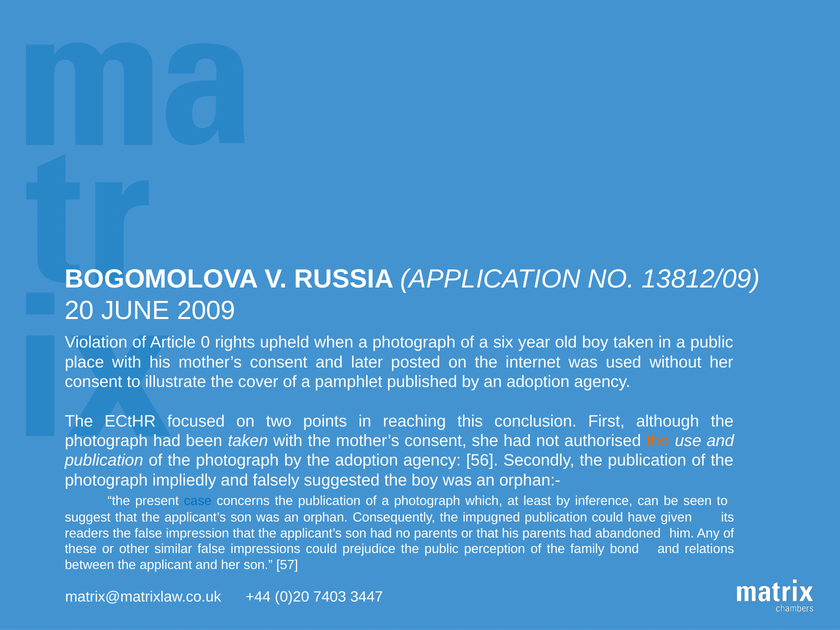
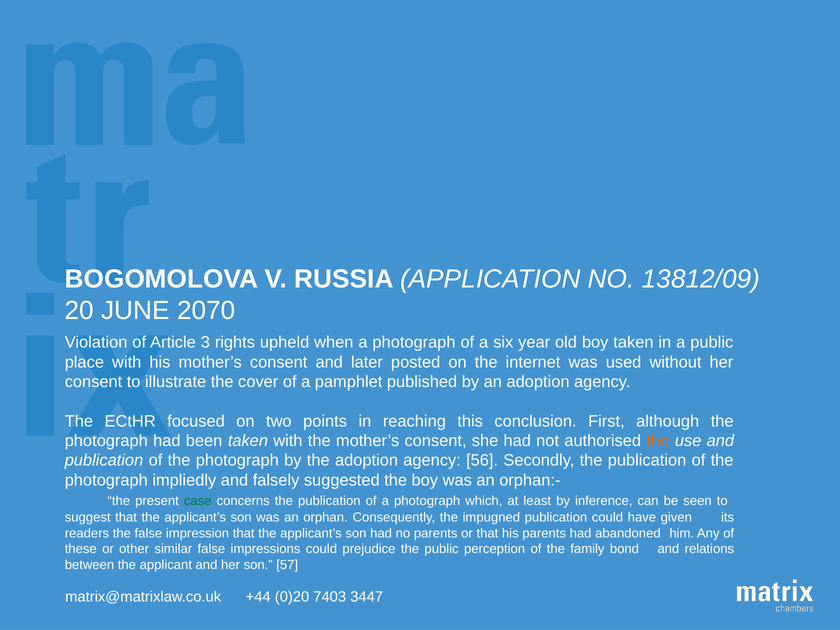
2009: 2009 -> 2070
0: 0 -> 3
case colour: blue -> green
